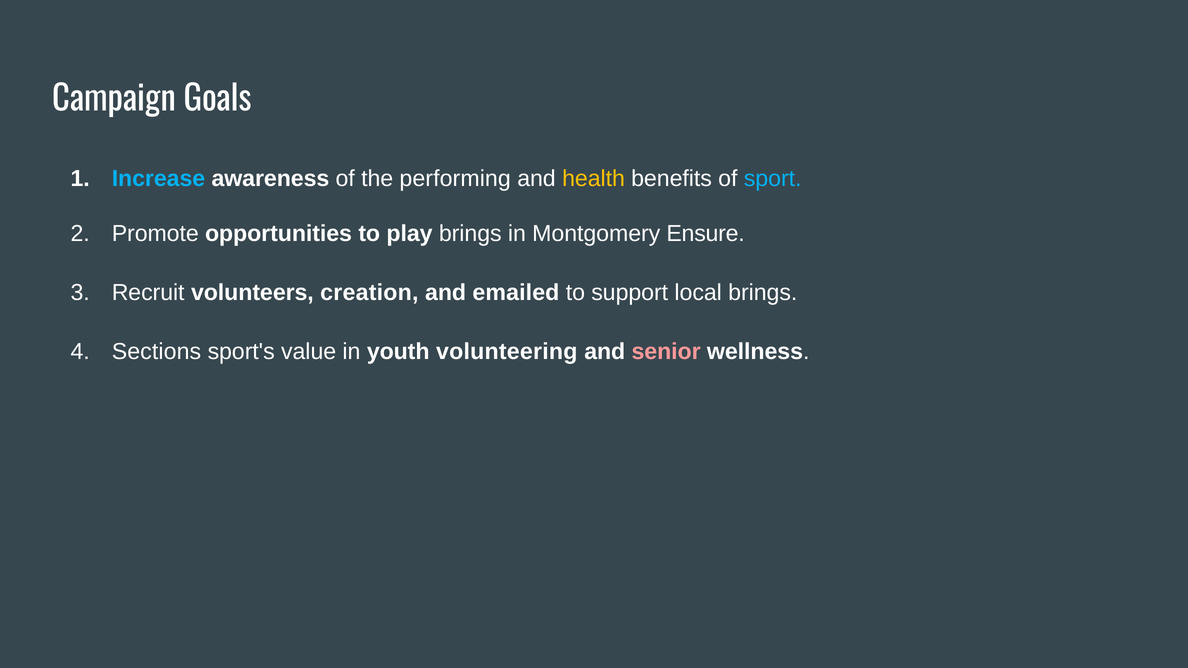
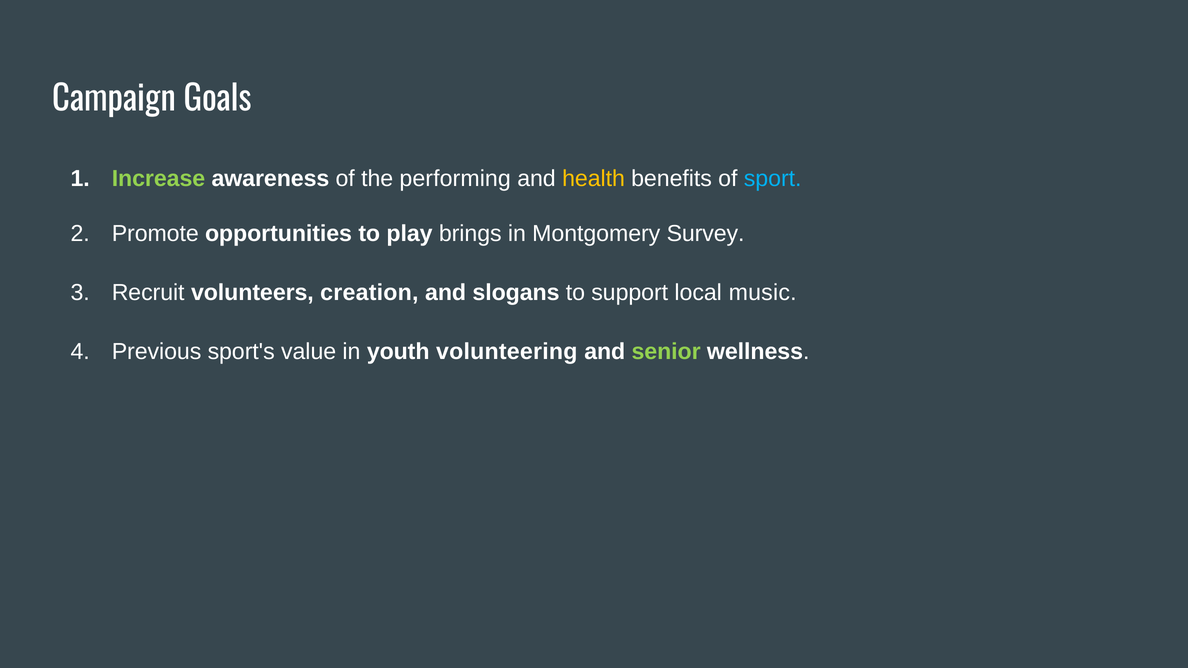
Increase colour: light blue -> light green
Ensure: Ensure -> Survey
emailed: emailed -> slogans
local brings: brings -> music
Sections: Sections -> Previous
senior colour: pink -> light green
